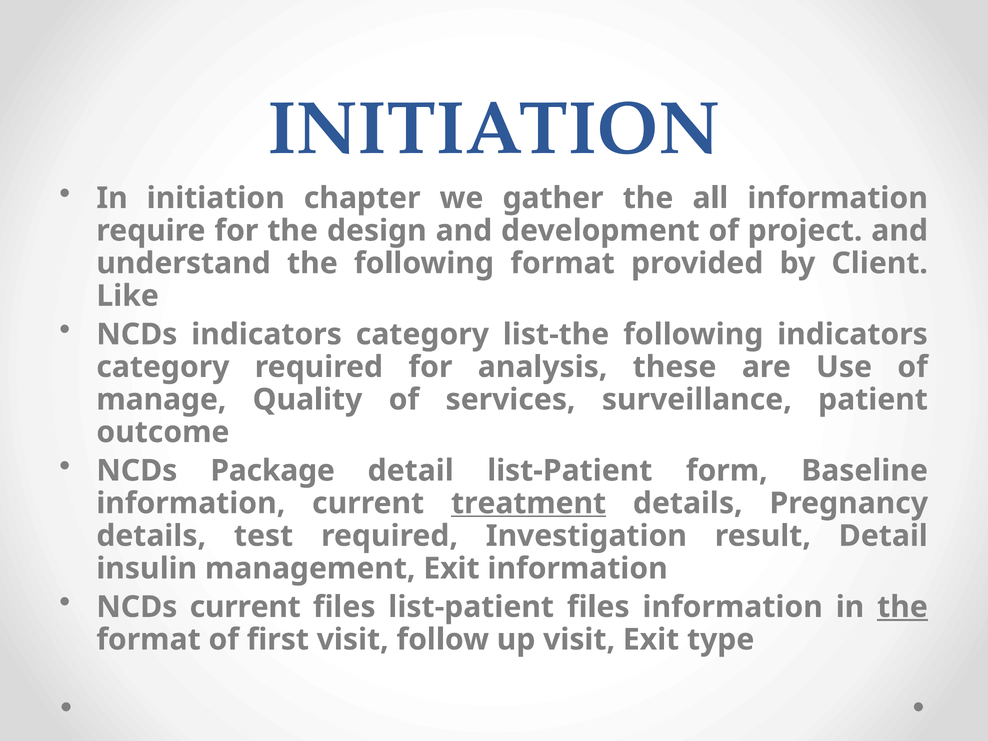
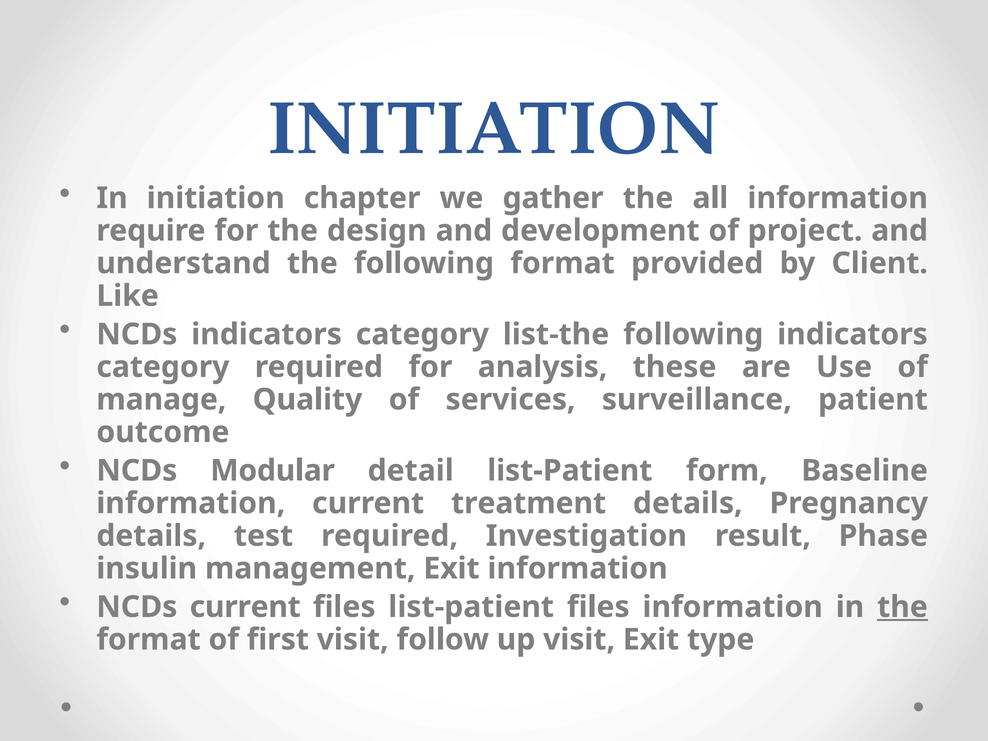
Package: Package -> Modular
treatment underline: present -> none
result Detail: Detail -> Phase
